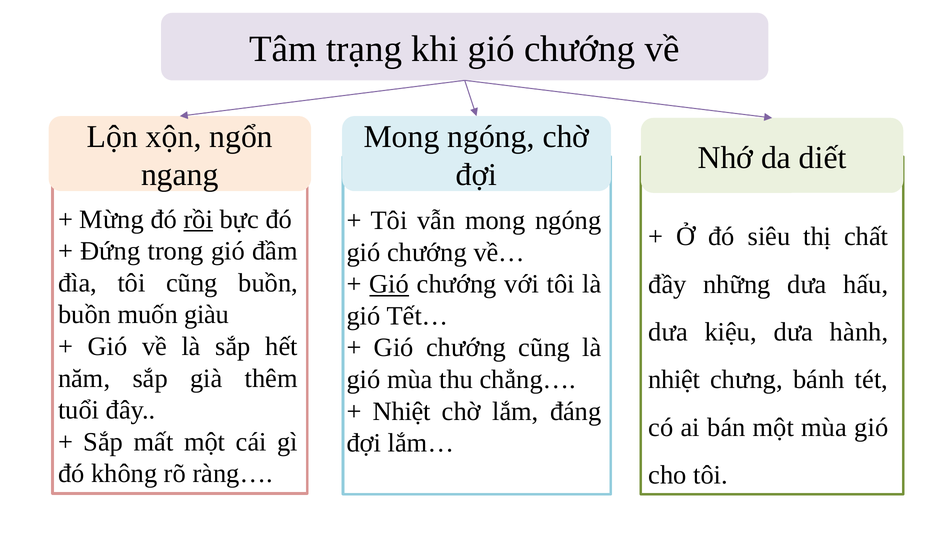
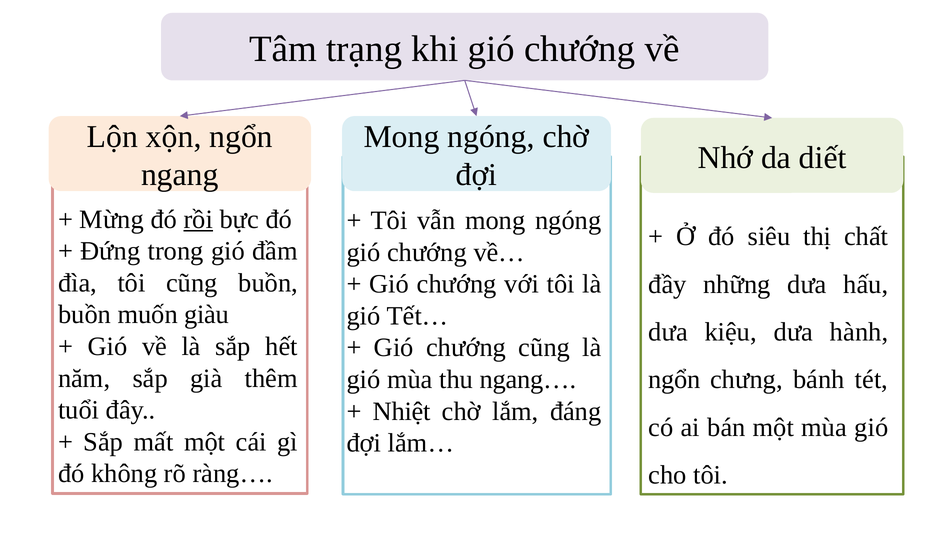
Gió at (389, 284) underline: present -> none
chẳng…: chẳng… -> ngang…
nhiệt at (674, 379): nhiệt -> ngổn
